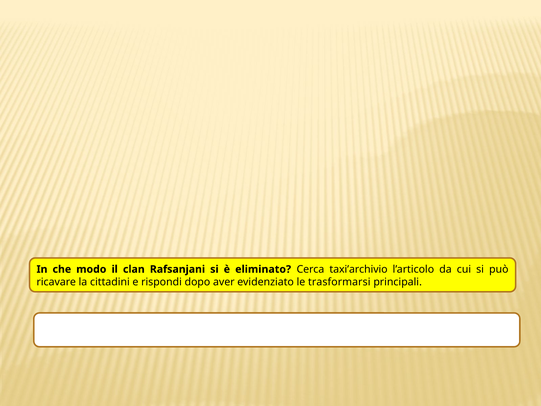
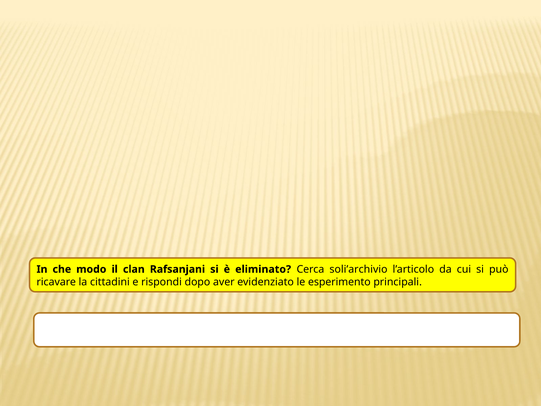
taxi’archivio: taxi’archivio -> soli’archivio
trasformarsi: trasformarsi -> esperimento
